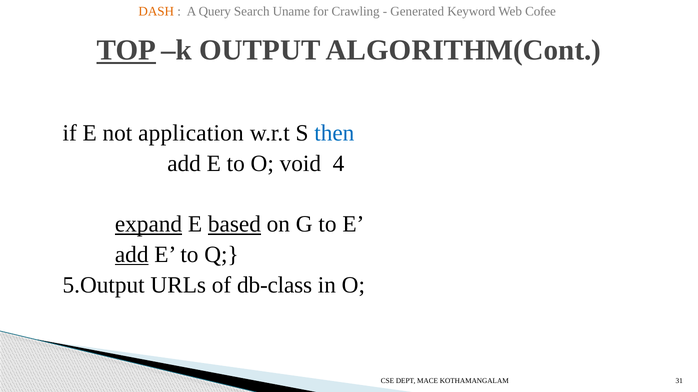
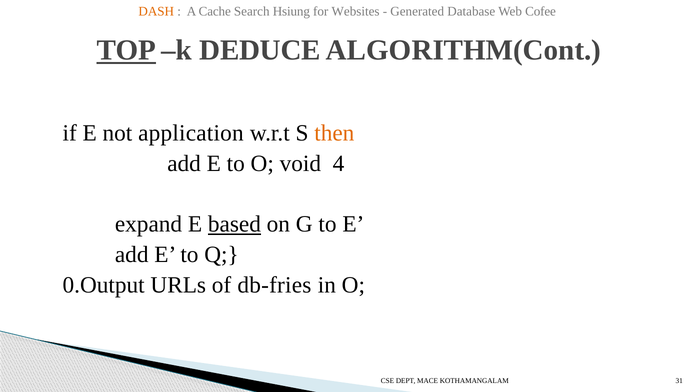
Query: Query -> Cache
Uname: Uname -> Hsiung
Crawling: Crawling -> Websites
Keyword: Keyword -> Database
OUTPUT: OUTPUT -> DEDUCE
then colour: blue -> orange
expand underline: present -> none
add at (132, 254) underline: present -> none
5.Output: 5.Output -> 0.Output
db-class: db-class -> db-fries
